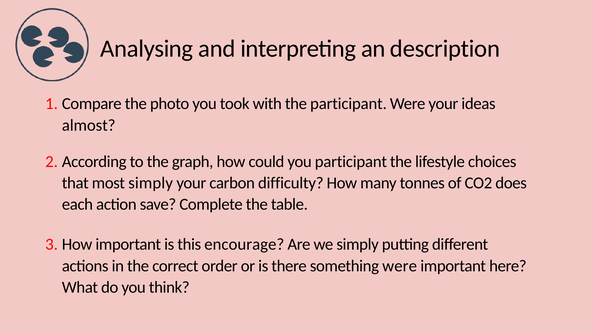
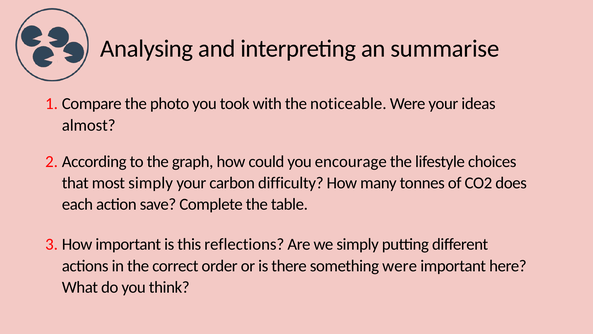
description: description -> summarise
the participant: participant -> noticeable
you participant: participant -> encourage
encourage: encourage -> reflections
